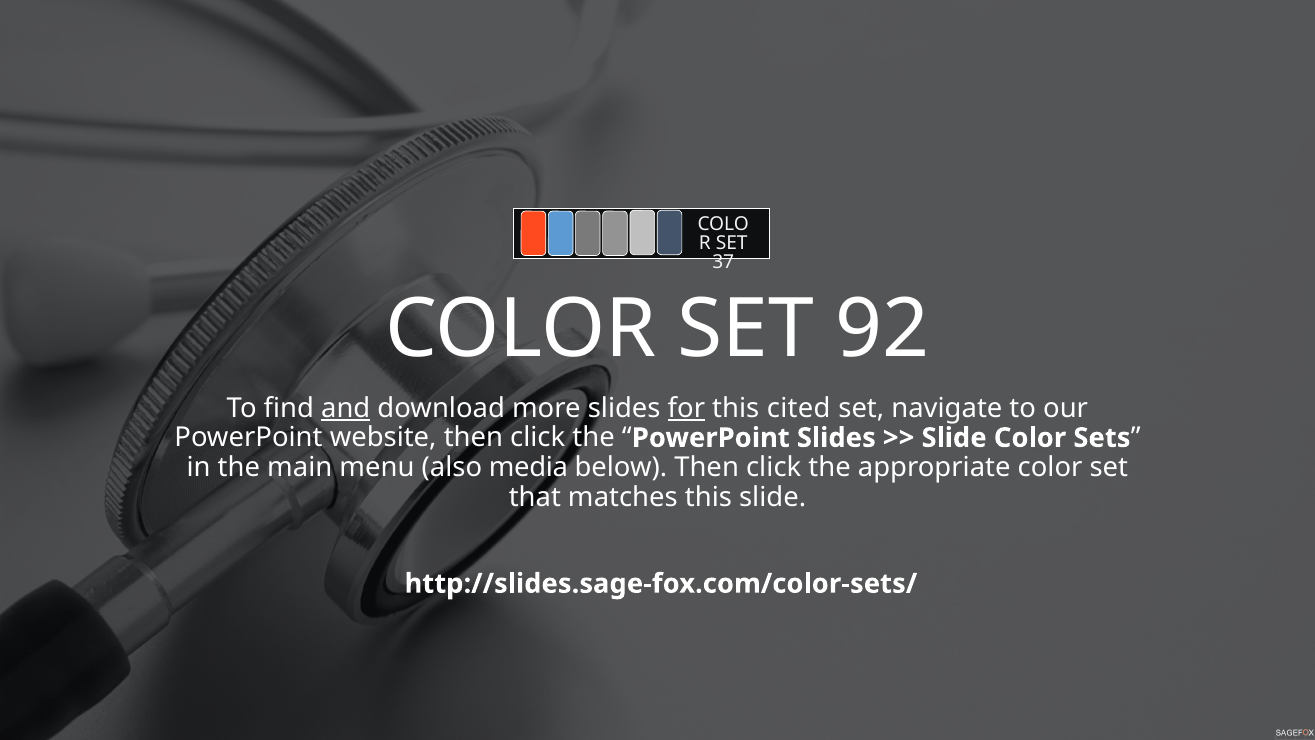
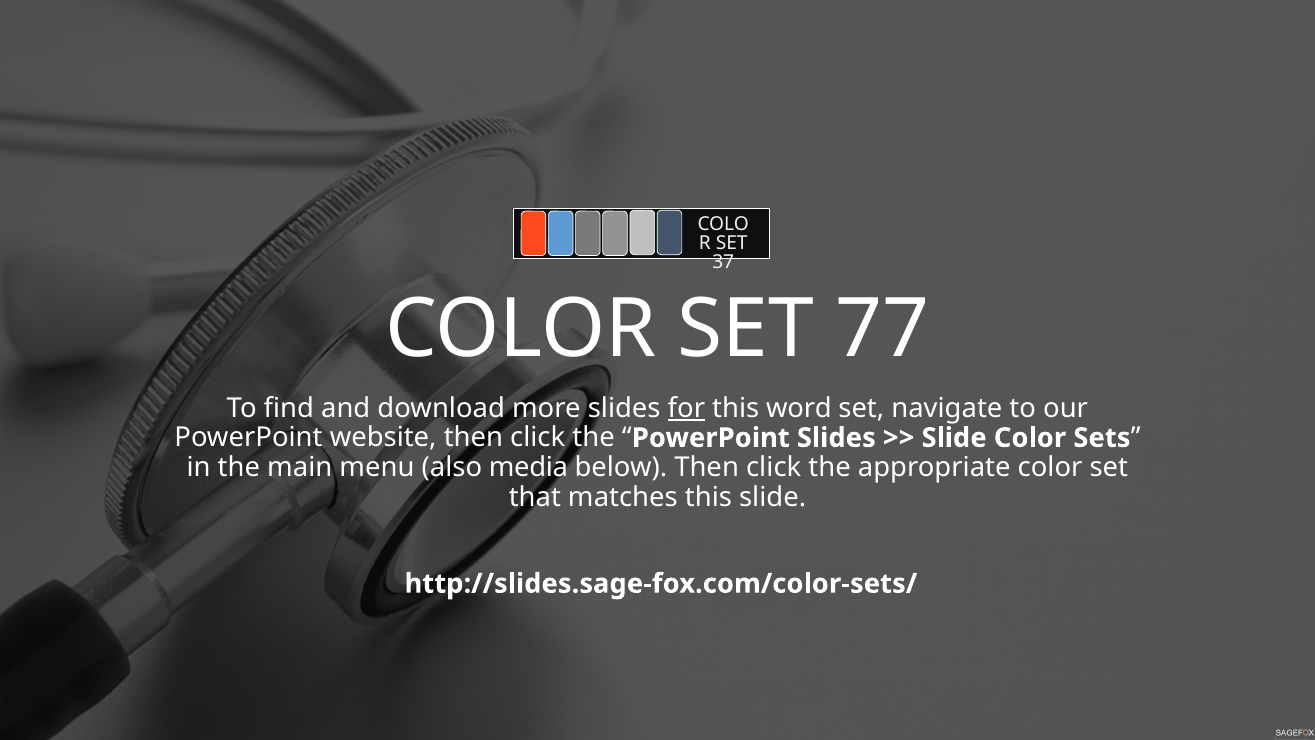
92: 92 -> 77
and underline: present -> none
cited: cited -> word
